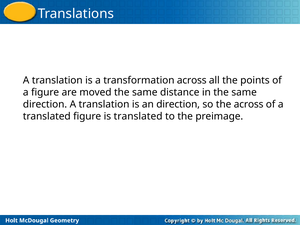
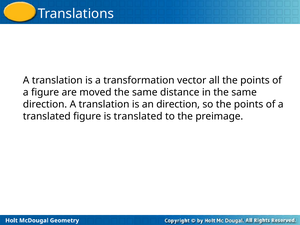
transformation across: across -> vector
so the across: across -> points
